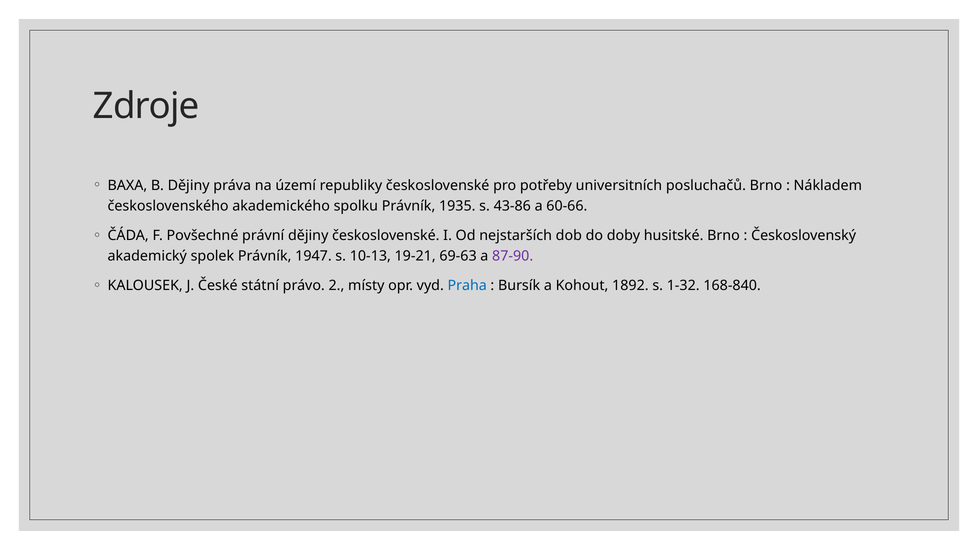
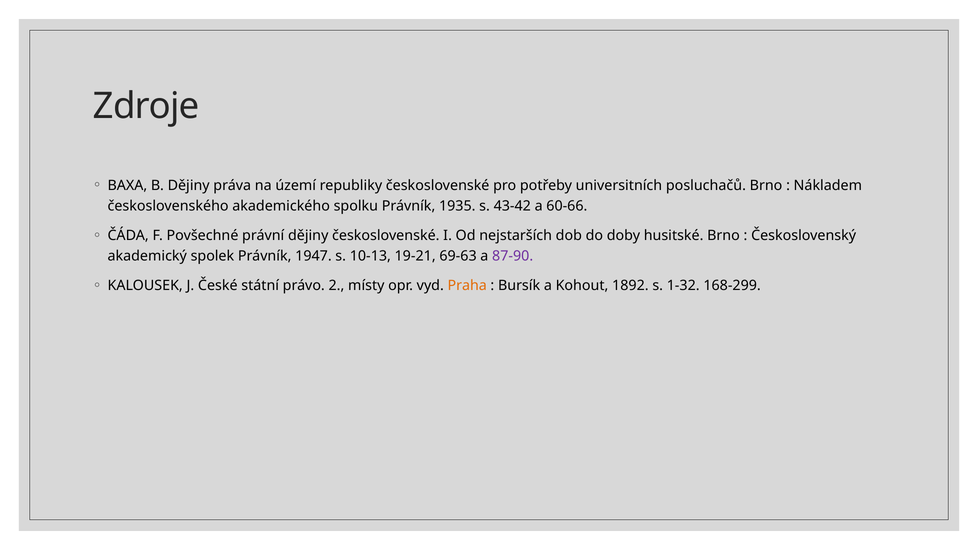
43-86: 43-86 -> 43-42
Praha colour: blue -> orange
168-840: 168-840 -> 168-299
